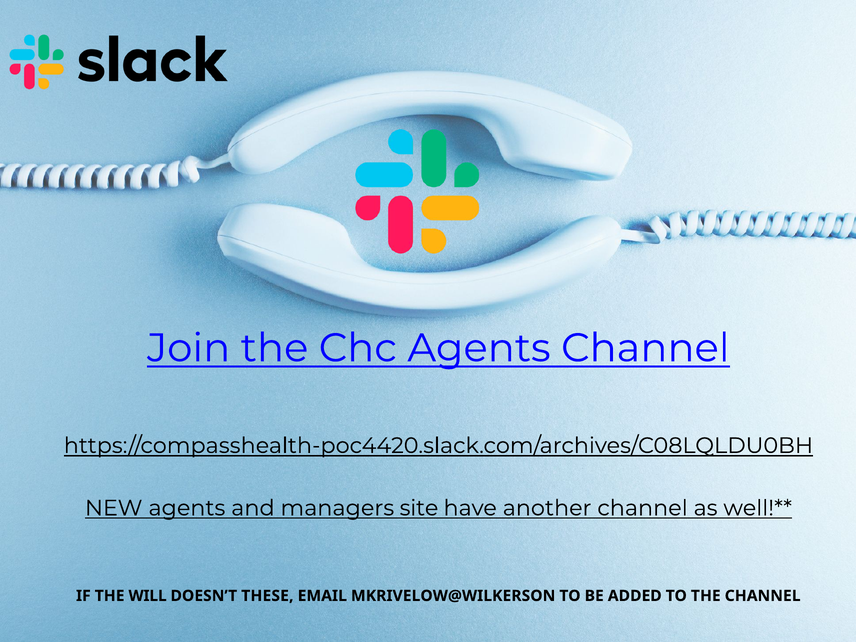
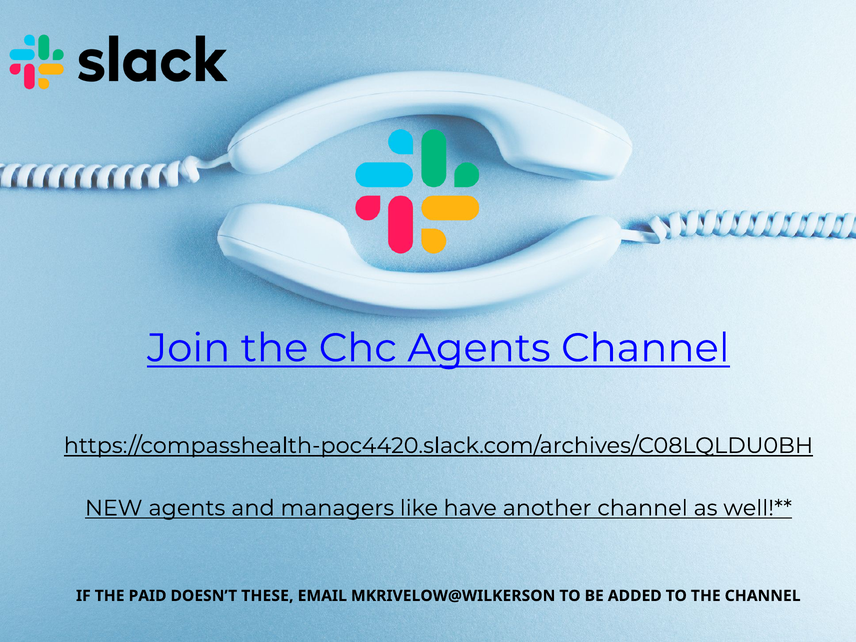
site: site -> like
WILL: WILL -> PAID
